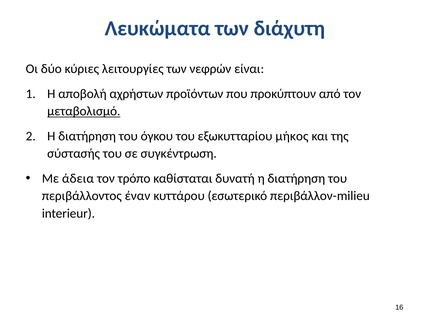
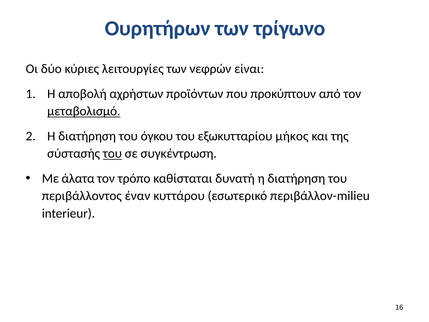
Λευκώματα: Λευκώματα -> Ουρητήρων
διάχυτη: διάχυτη -> τρίγωνο
του at (112, 154) underline: none -> present
άδεια: άδεια -> άλατα
